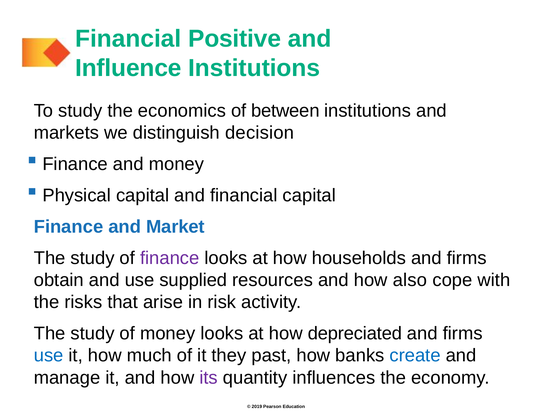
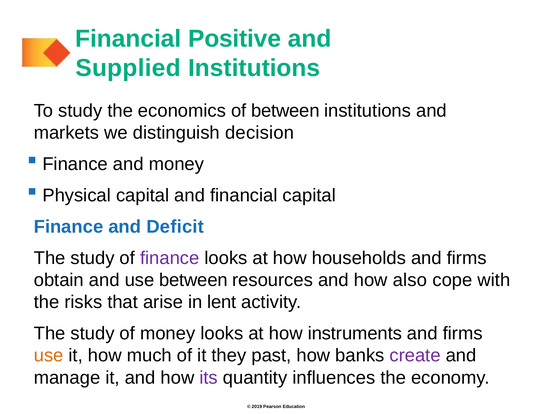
Influence: Influence -> Supplied
Market: Market -> Deficit
use supplied: supplied -> between
risk: risk -> lent
depreciated: depreciated -> instruments
use at (49, 356) colour: blue -> orange
create colour: blue -> purple
